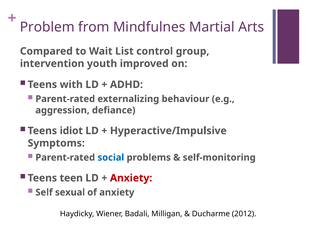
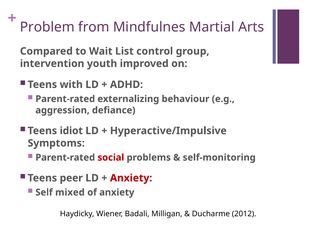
social colour: blue -> red
teen: teen -> peer
sexual: sexual -> mixed
